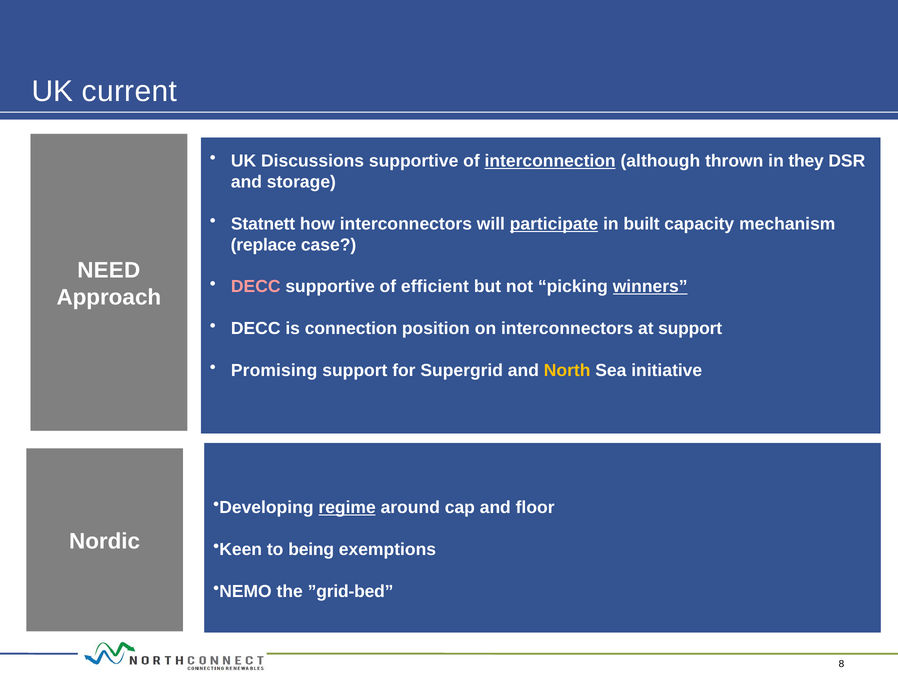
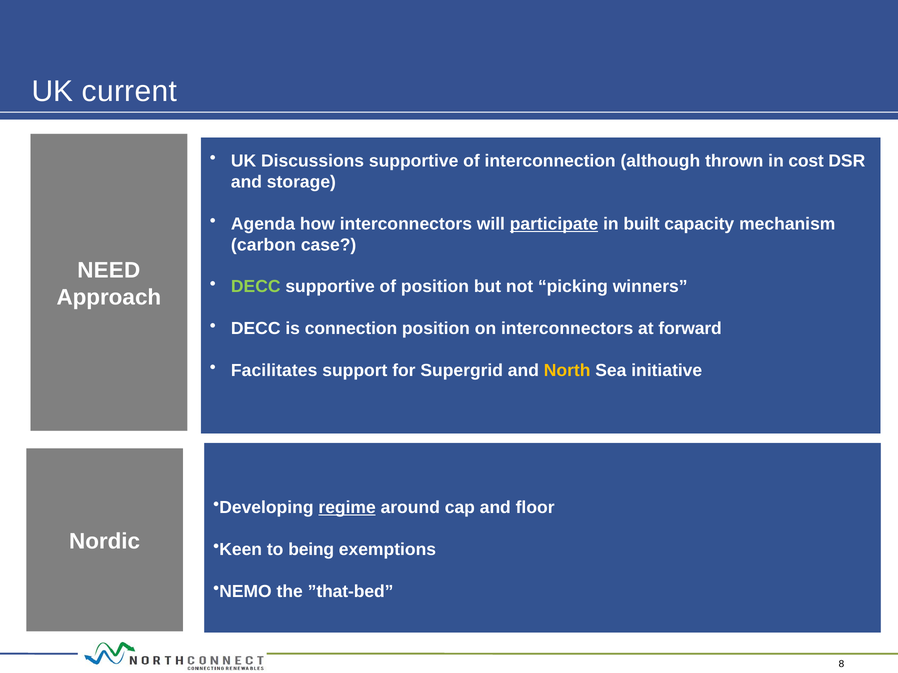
interconnection underline: present -> none
they: they -> cost
Statnett: Statnett -> Agenda
replace: replace -> carbon
DECC at (256, 287) colour: pink -> light green
of efficient: efficient -> position
winners underline: present -> none
at support: support -> forward
Promising: Promising -> Facilitates
”grid-bed: ”grid-bed -> ”that-bed
